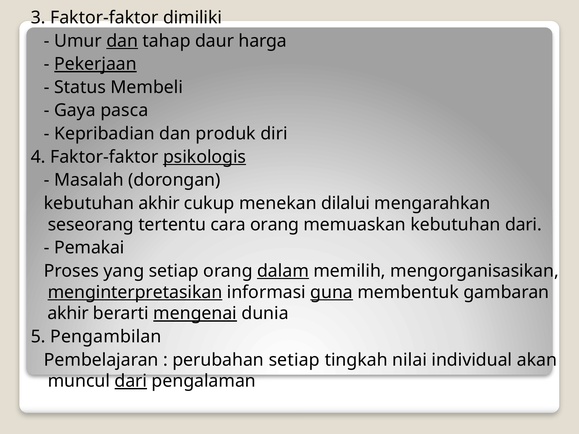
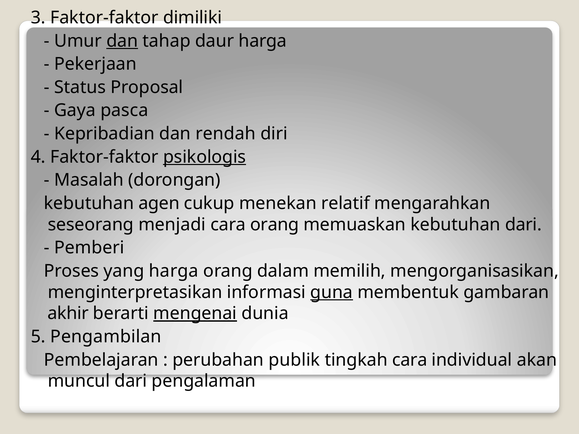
Pekerjaan underline: present -> none
Membeli: Membeli -> Proposal
produk: produk -> rendah
kebutuhan akhir: akhir -> agen
dilalui: dilalui -> relatif
tertentu: tertentu -> menjadi
Pemakai: Pemakai -> Pemberi
yang setiap: setiap -> harga
dalam underline: present -> none
menginterpretasikan underline: present -> none
perubahan setiap: setiap -> publik
tingkah nilai: nilai -> cara
dari at (131, 381) underline: present -> none
